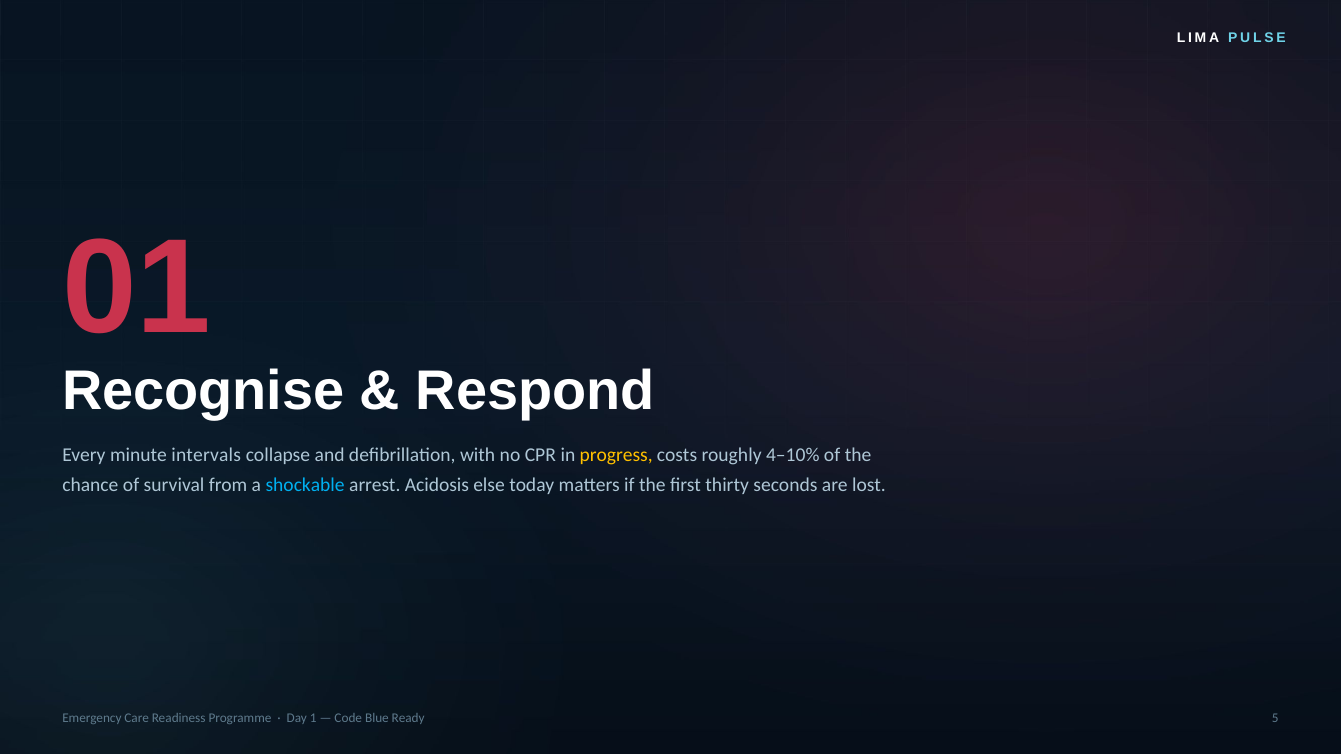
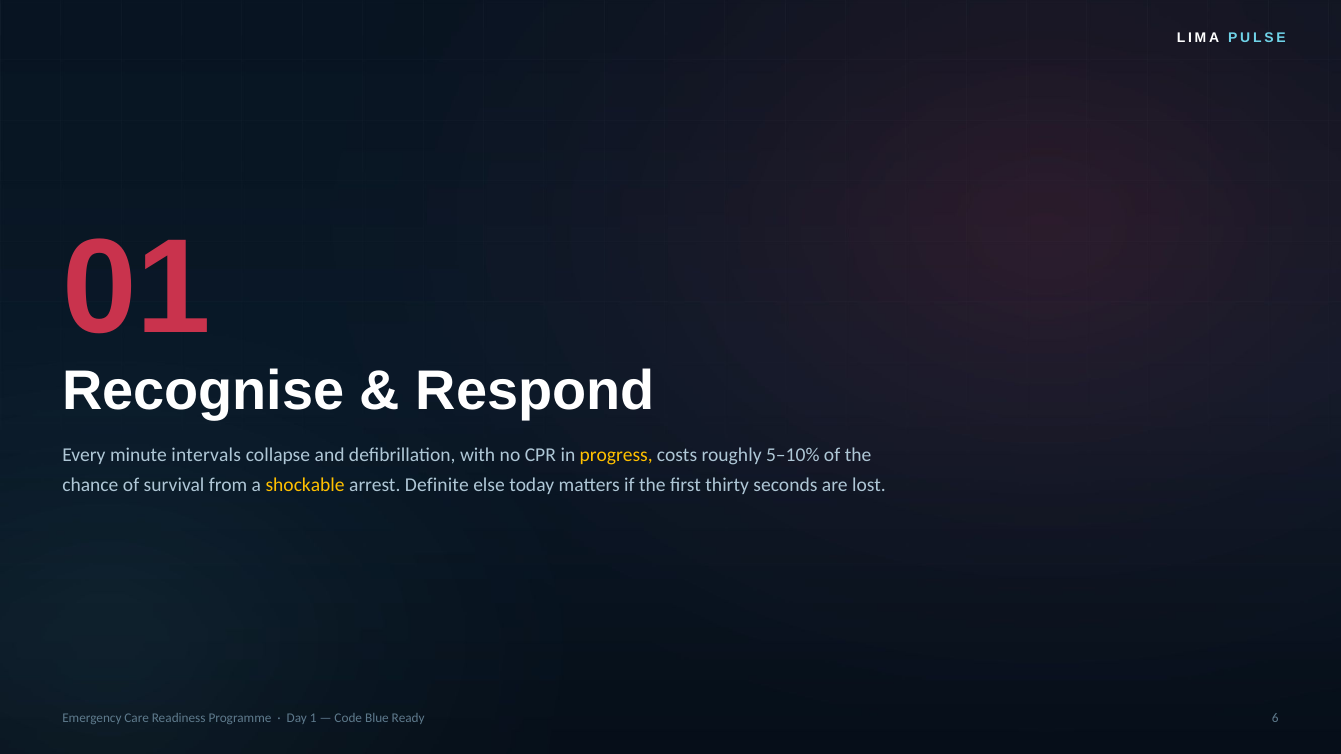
4–10%: 4–10% -> 5–10%
shockable colour: light blue -> yellow
Acidosis: Acidosis -> Definite
5: 5 -> 6
